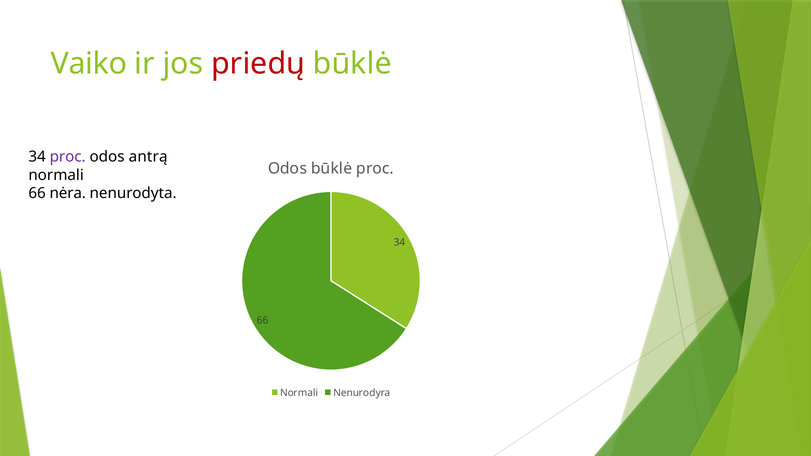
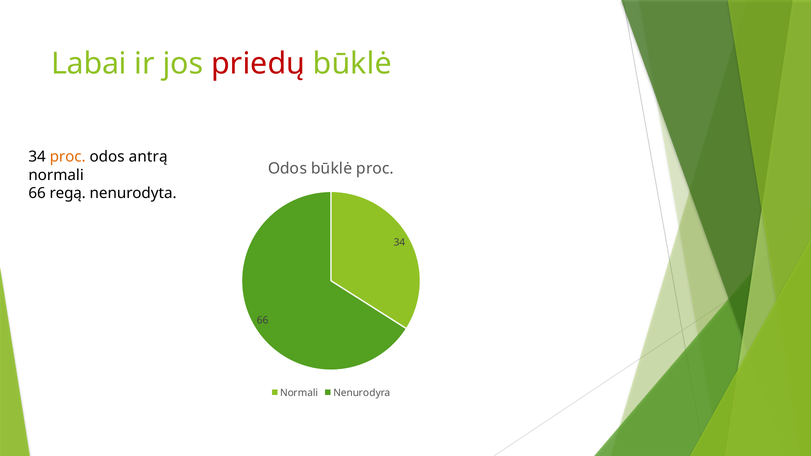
Vaiko: Vaiko -> Labai
proc at (68, 157) colour: purple -> orange
nėra: nėra -> regą
